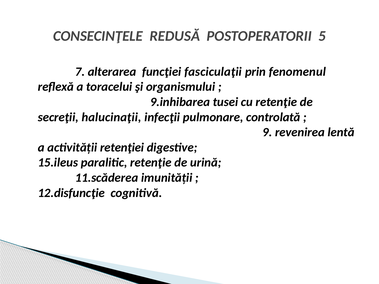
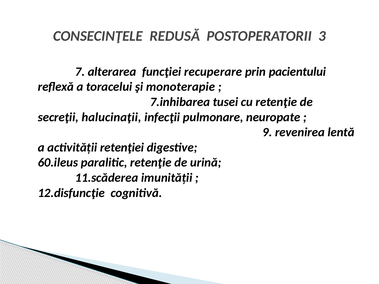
5: 5 -> 3
fasciculaţii: fasciculaţii -> recuperare
fenomenul: fenomenul -> pacientului
organismului: organismului -> monoterapie
9.inhibarea: 9.inhibarea -> 7.inhibarea
controlată: controlată -> neuropate
15.ileus: 15.ileus -> 60.ileus
